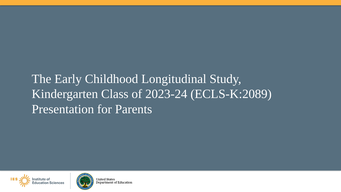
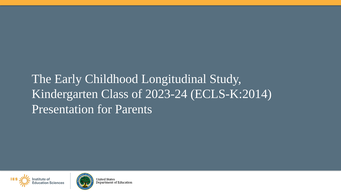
ECLS-K:2089: ECLS-K:2089 -> ECLS-K:2014
